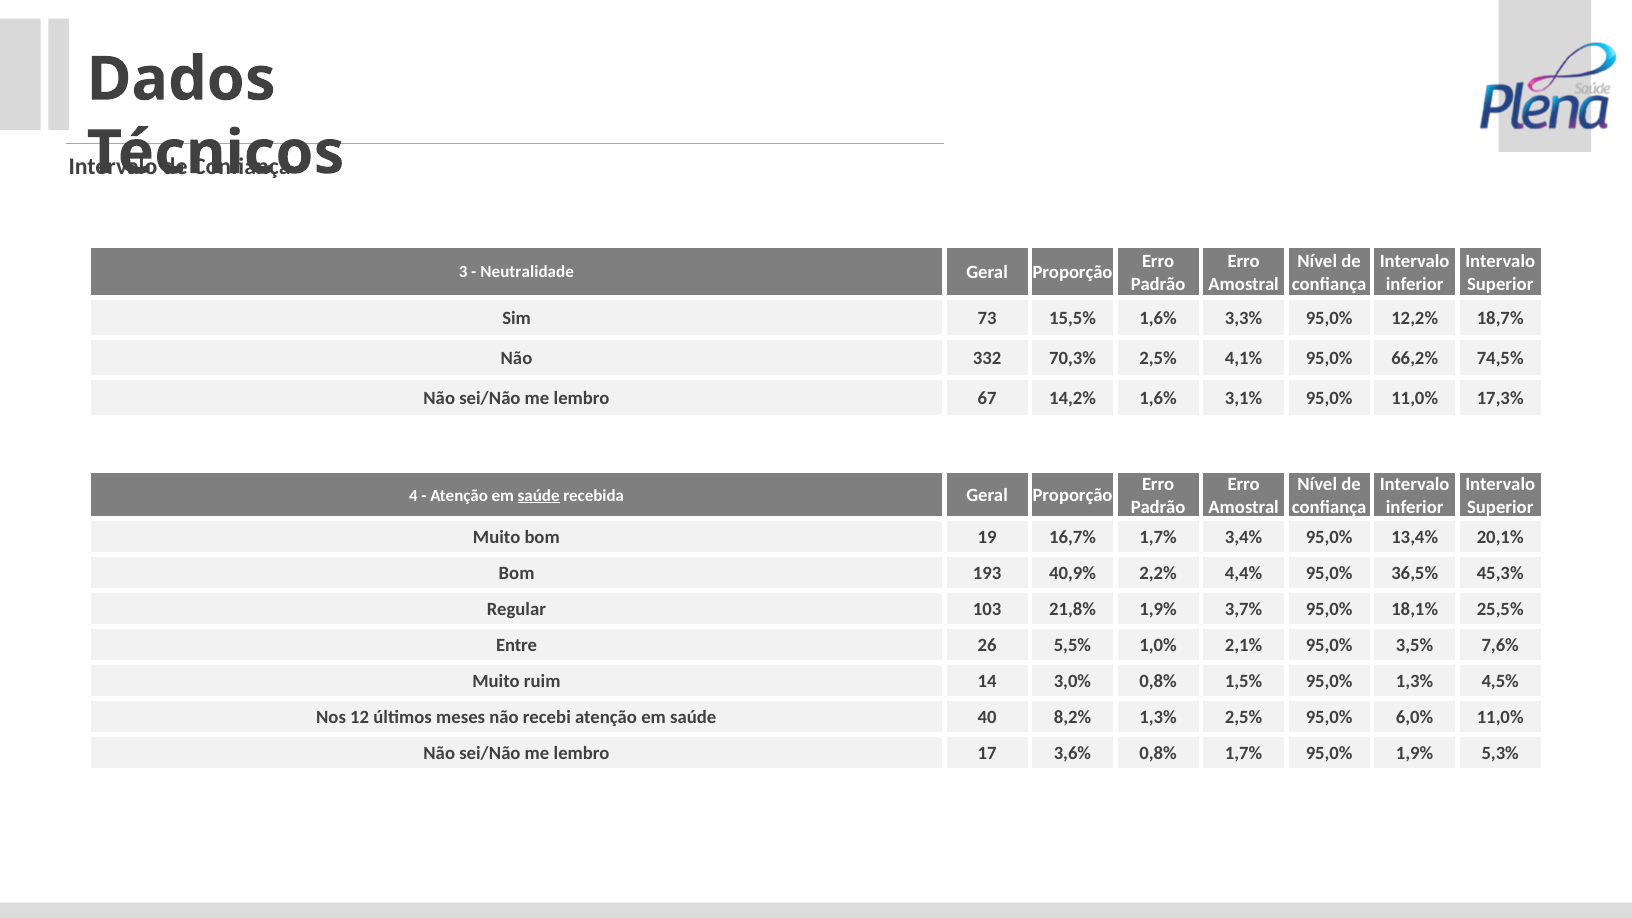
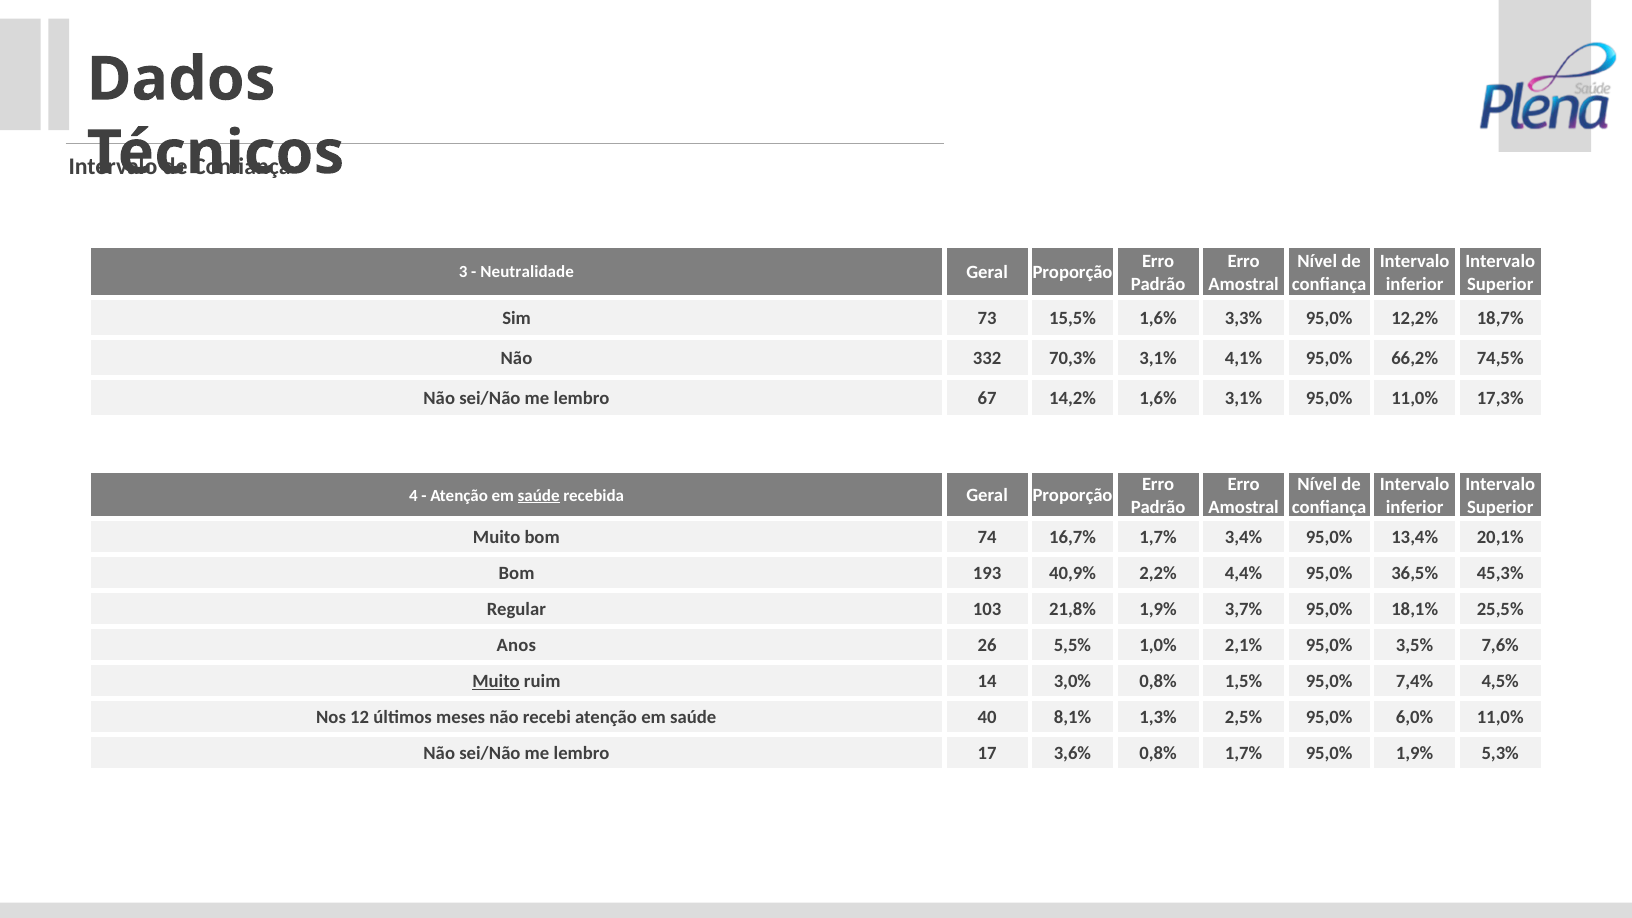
70,3% 2,5%: 2,5% -> 3,1%
19: 19 -> 74
Entre: Entre -> Anos
Muito at (496, 681) underline: none -> present
95,0% 1,3%: 1,3% -> 7,4%
8,2%: 8,2% -> 8,1%
